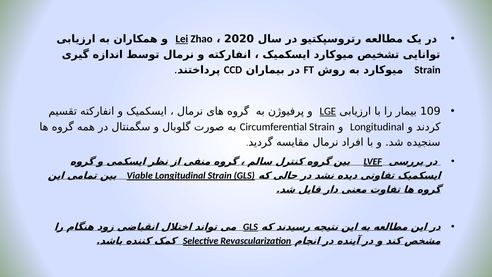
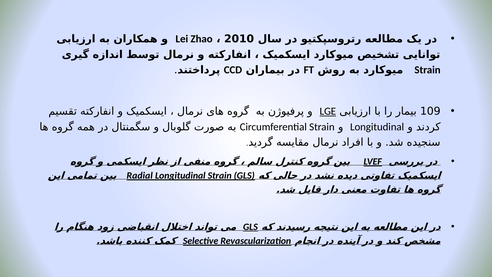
2020: 2020 -> 2010
Lei underline: present -> none
Viable: Viable -> Radial
